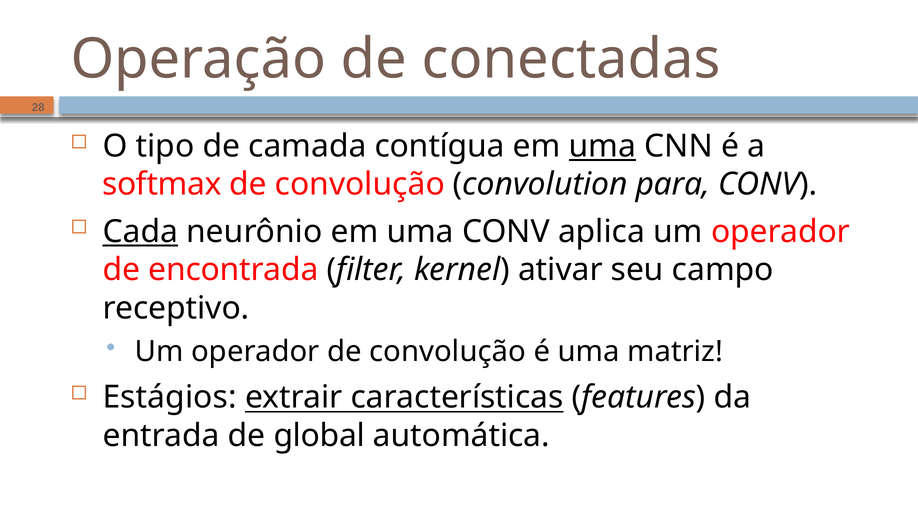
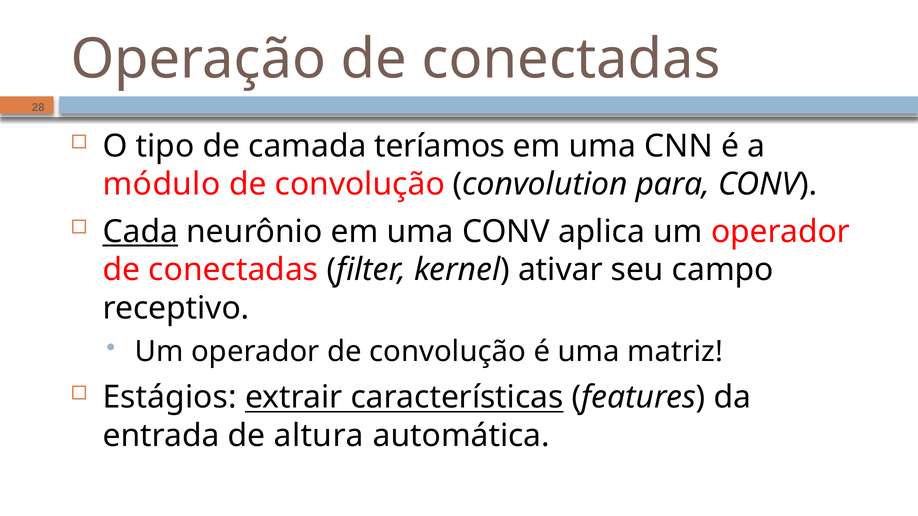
contígua: contígua -> teríamos
uma at (602, 146) underline: present -> none
softmax: softmax -> módulo
encontrada at (233, 270): encontrada -> conectadas
global: global -> altura
